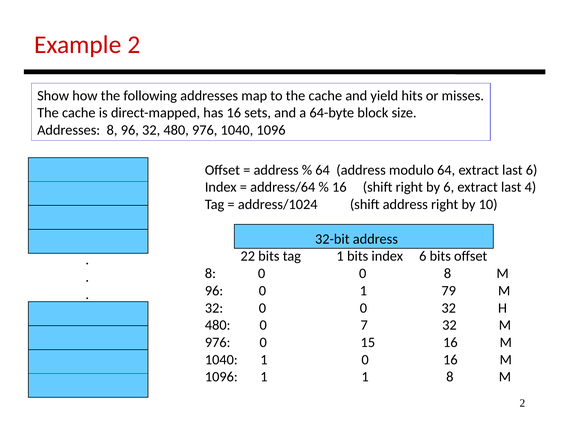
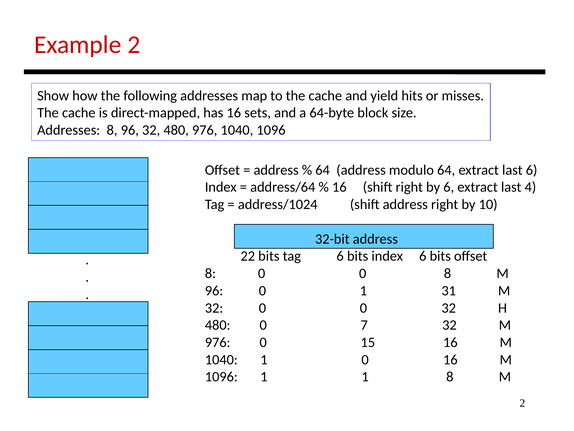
tag 1: 1 -> 6
79: 79 -> 31
